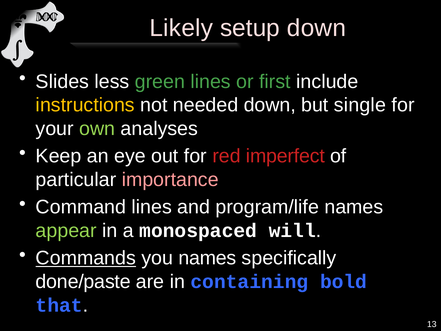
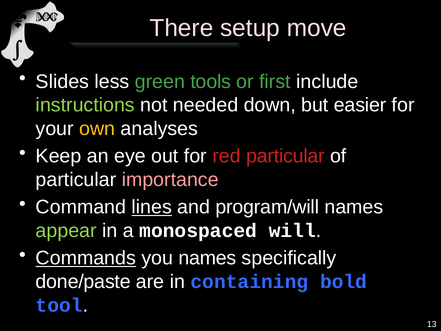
Likely: Likely -> There
setup down: down -> move
green lines: lines -> tools
instructions colour: yellow -> light green
single: single -> easier
own colour: light green -> yellow
red imperfect: imperfect -> particular
lines at (152, 207) underline: none -> present
program/life: program/life -> program/will
that: that -> tool
